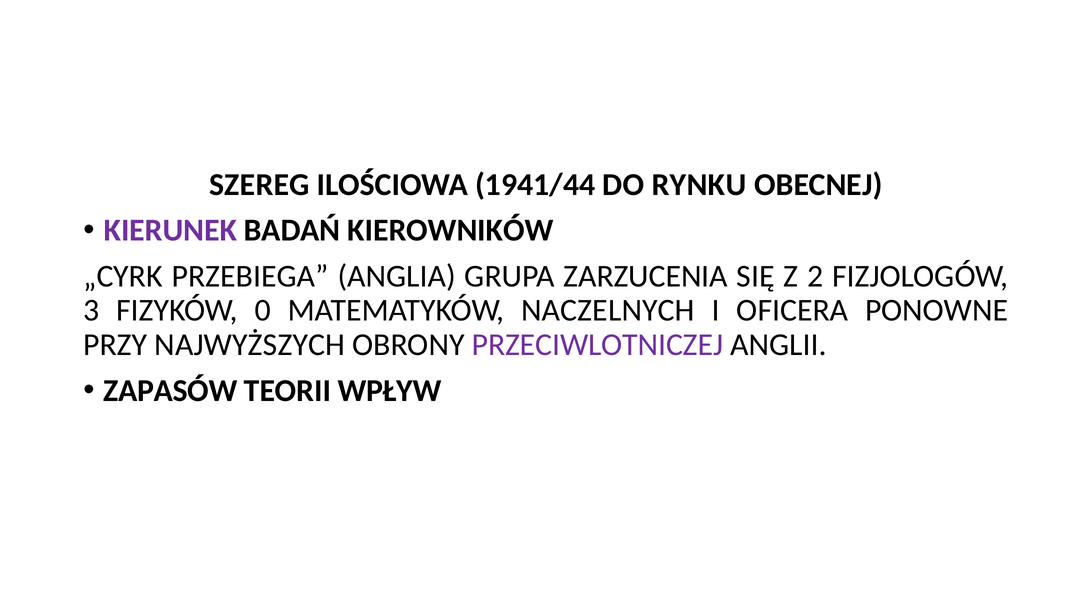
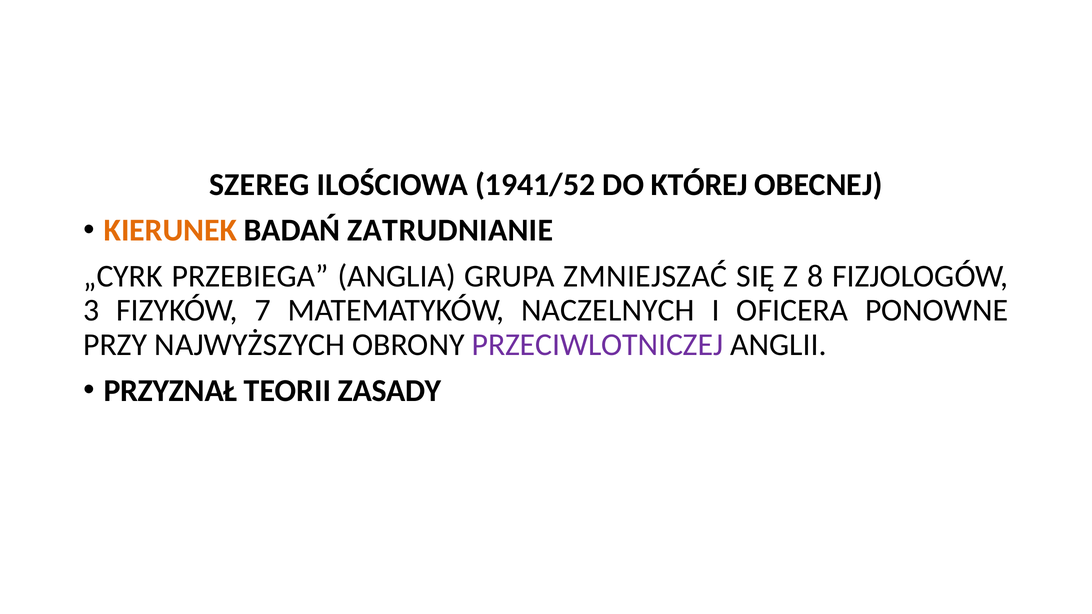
1941/44: 1941/44 -> 1941/52
RYNKU: RYNKU -> KTÓREJ
KIERUNEK colour: purple -> orange
KIEROWNIKÓW: KIEROWNIKÓW -> ZATRUDNIANIE
ZARZUCENIA: ZARZUCENIA -> ZMNIEJSZAĆ
2: 2 -> 8
0: 0 -> 7
ZAPASÓW: ZAPASÓW -> PRZYZNAŁ
WPŁYW: WPŁYW -> ZASADY
